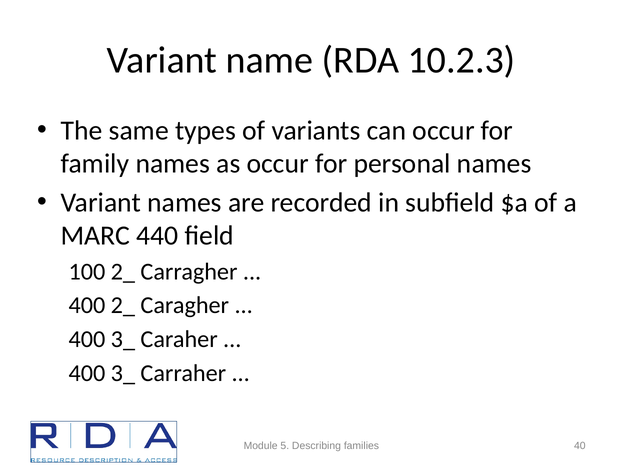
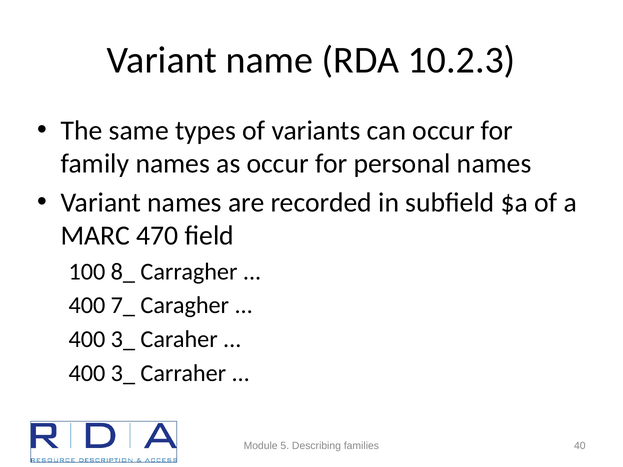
440: 440 -> 470
100 2_: 2_ -> 8_
400 2_: 2_ -> 7_
